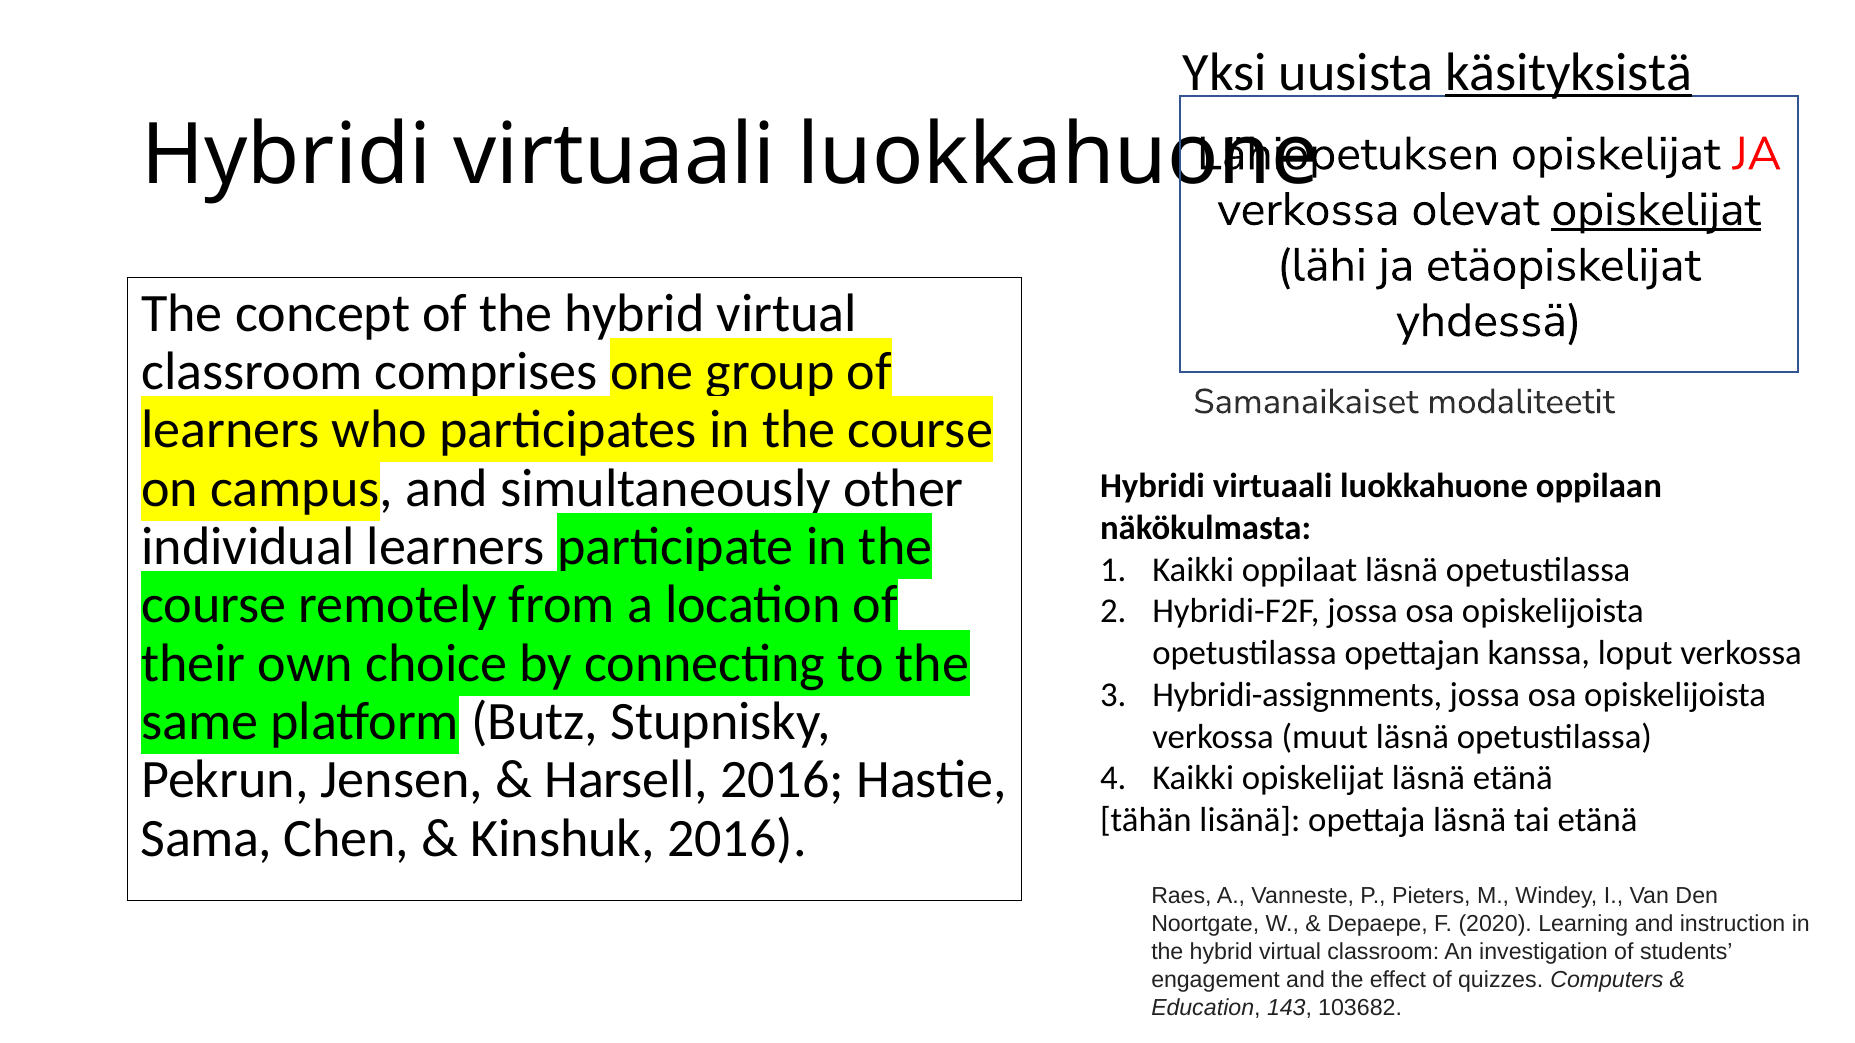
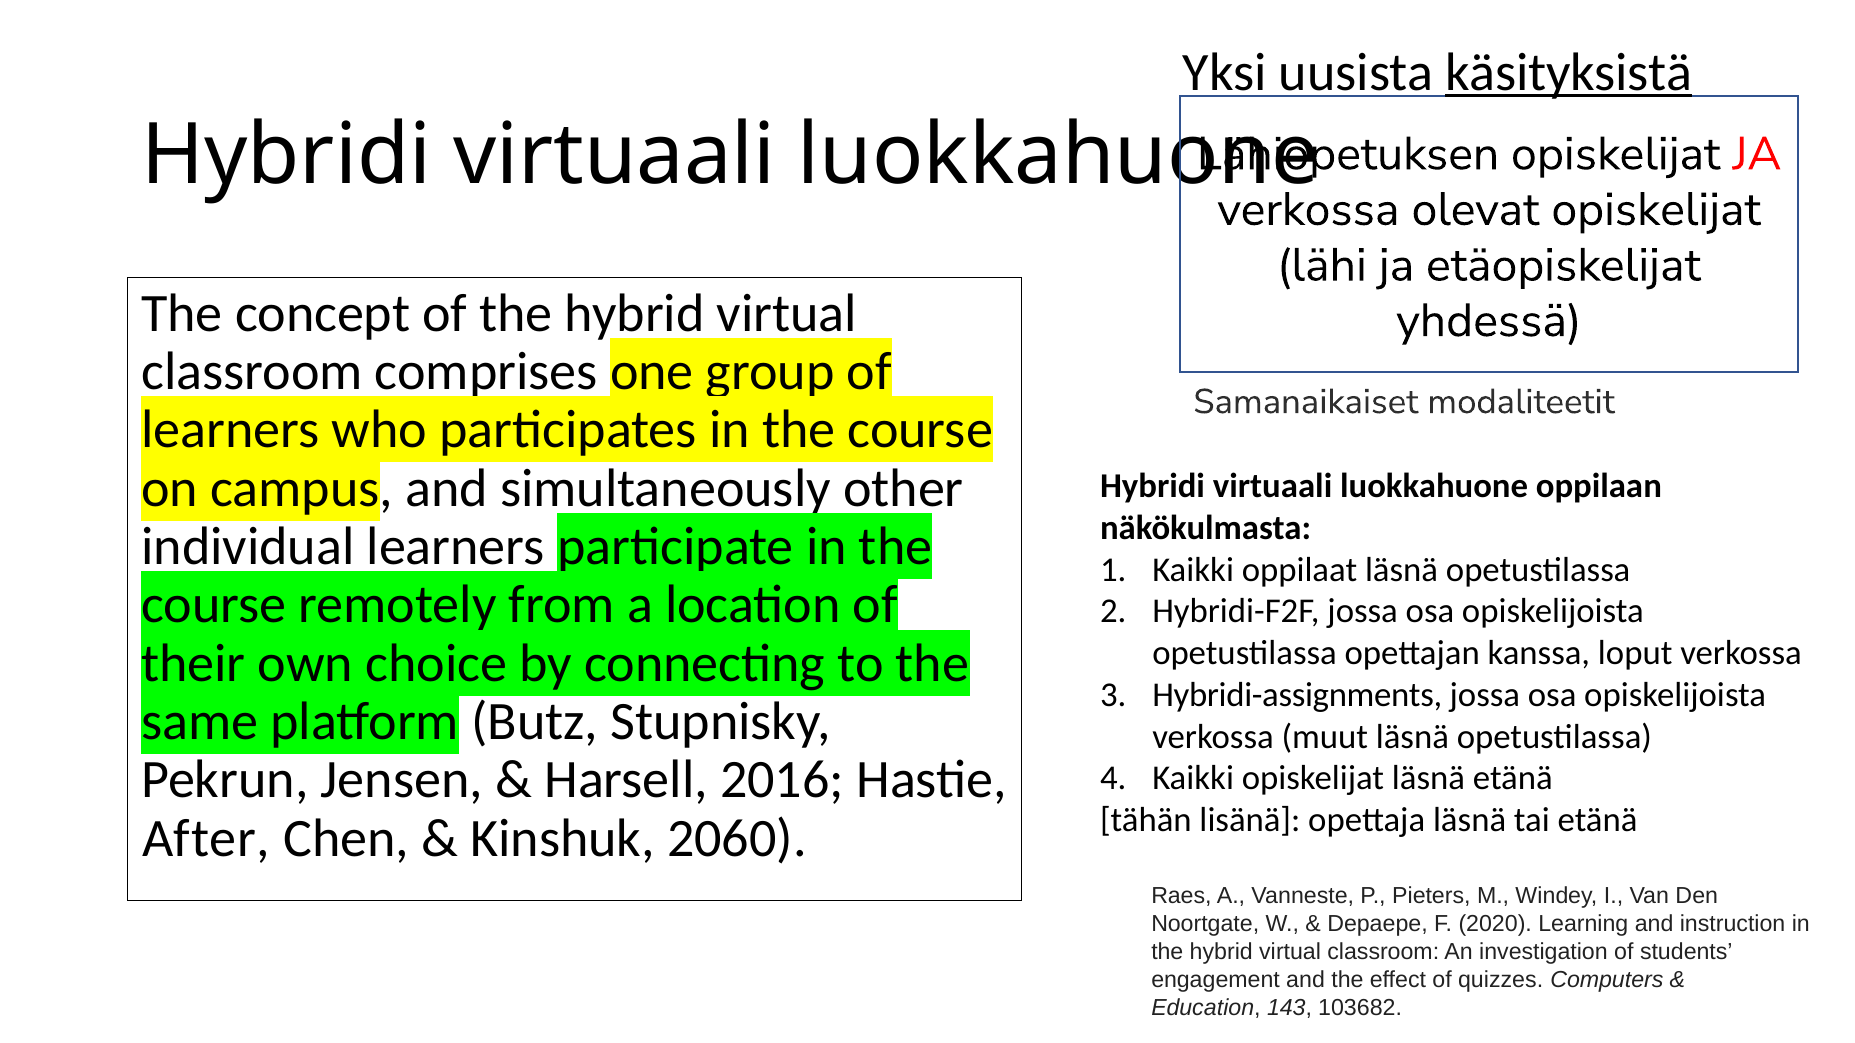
opiskelijat at (1656, 210) underline: present -> none
Sama: Sama -> After
Kinshuk 2016: 2016 -> 2060
